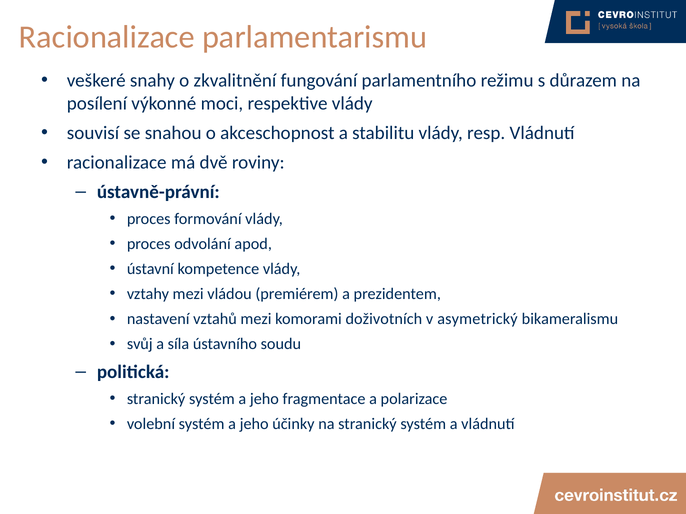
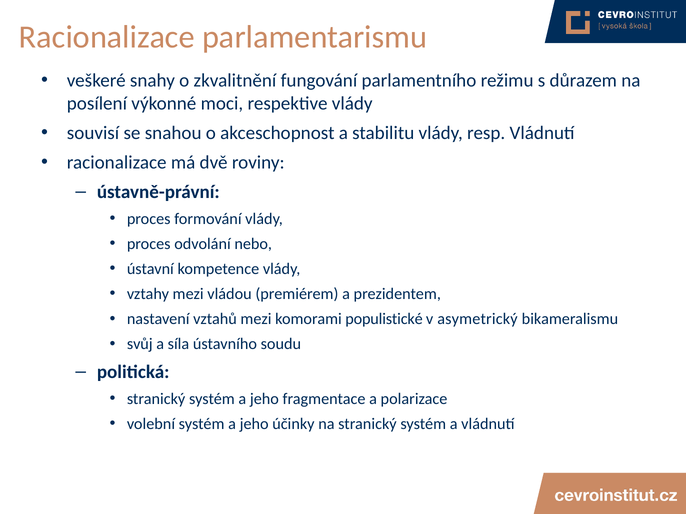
apod: apod -> nebo
doživotních: doživotních -> populistické
